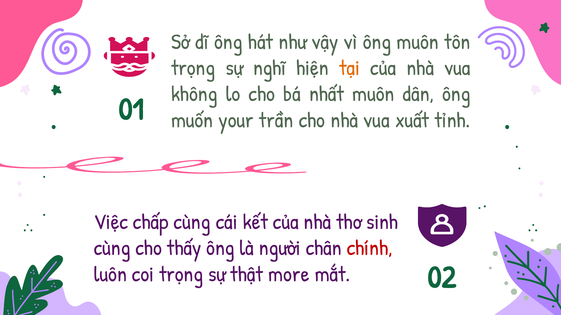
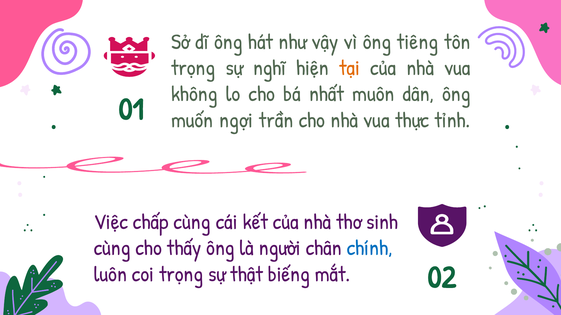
ông muôn: muôn -> tiêng
your: your -> ngợi
xuất: xuất -> thực
chính colour: red -> blue
more: more -> biếng
